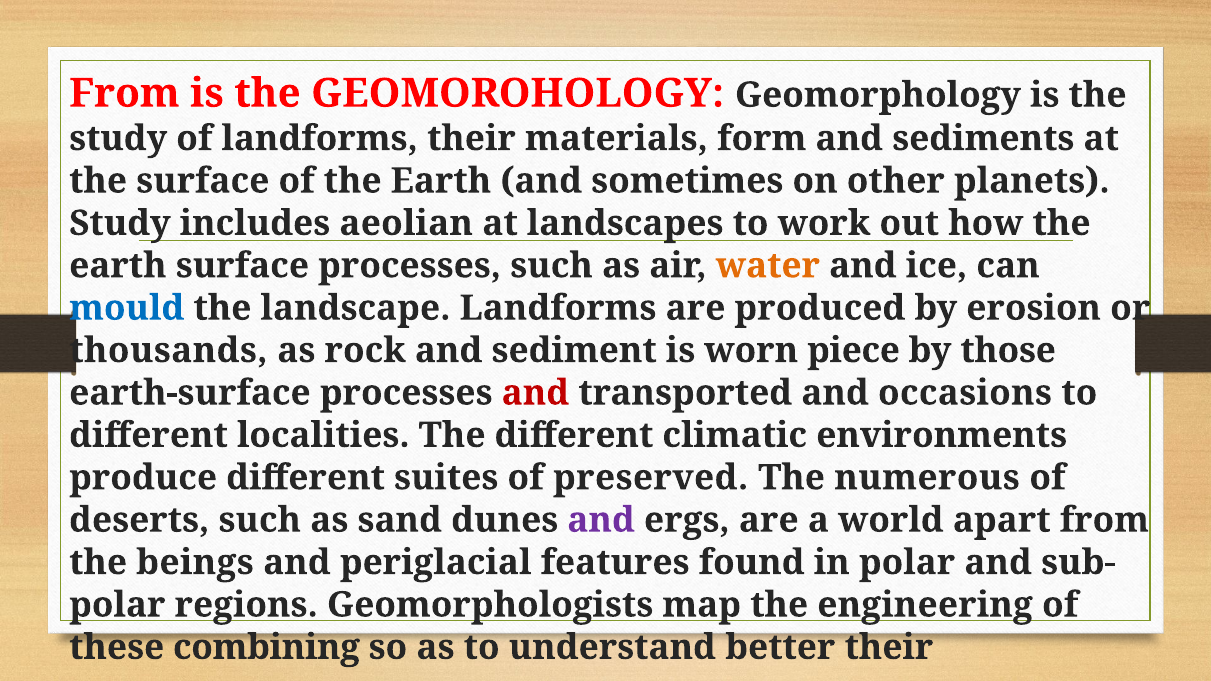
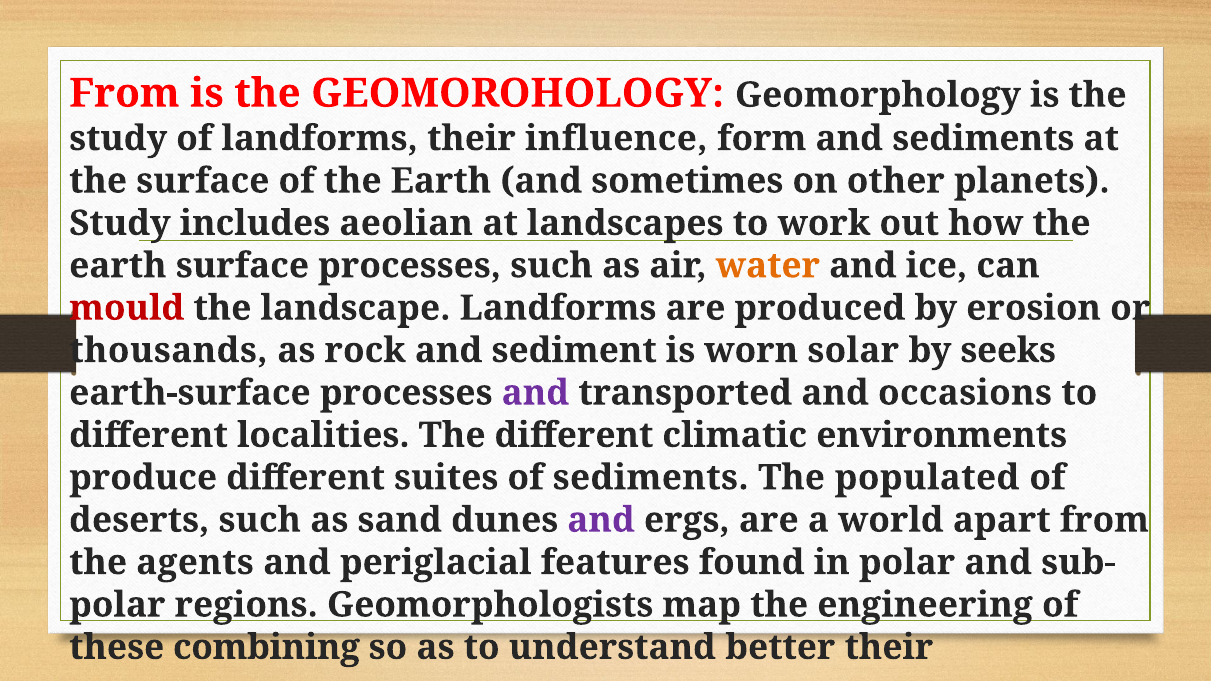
materials: materials -> influence
mould colour: blue -> red
piece: piece -> solar
those: those -> seeks
and at (535, 393) colour: red -> purple
of preserved: preserved -> sediments
numerous: numerous -> populated
beings: beings -> agents
